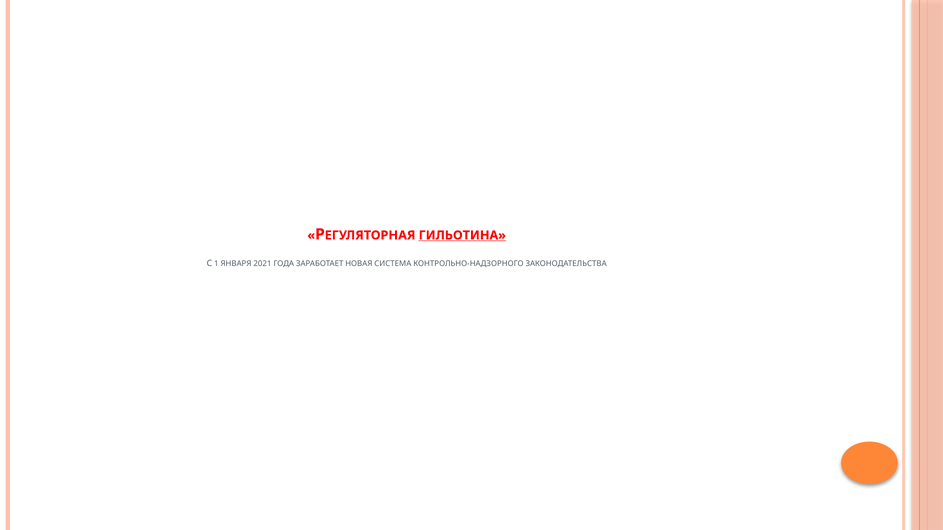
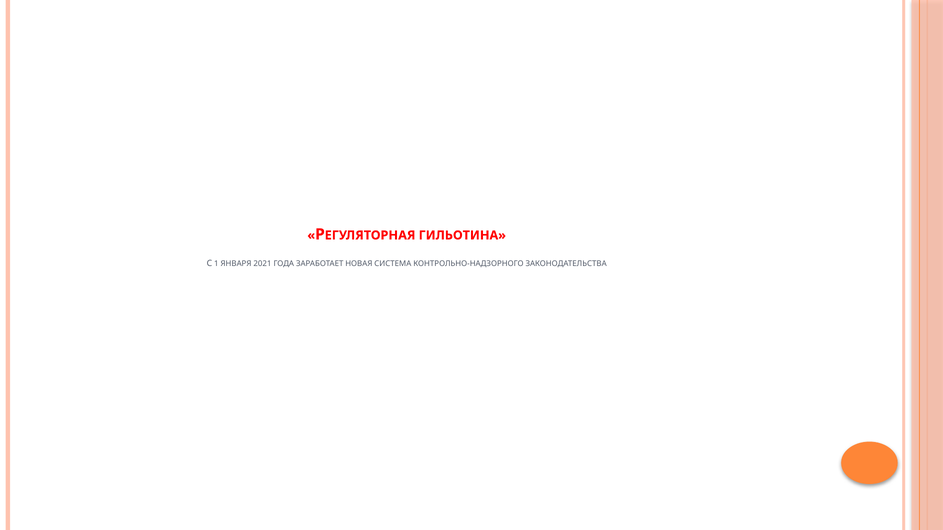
ГИЛЬОТИНА underline: present -> none
